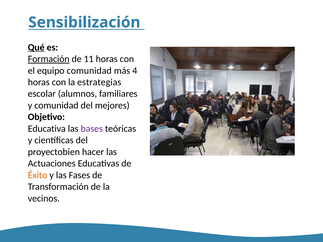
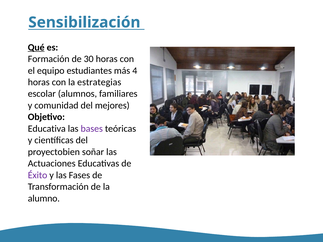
Formación underline: present -> none
11: 11 -> 30
equipo comunidad: comunidad -> estudiantes
hacer: hacer -> soñar
Éxito colour: orange -> purple
vecinos: vecinos -> alumno
